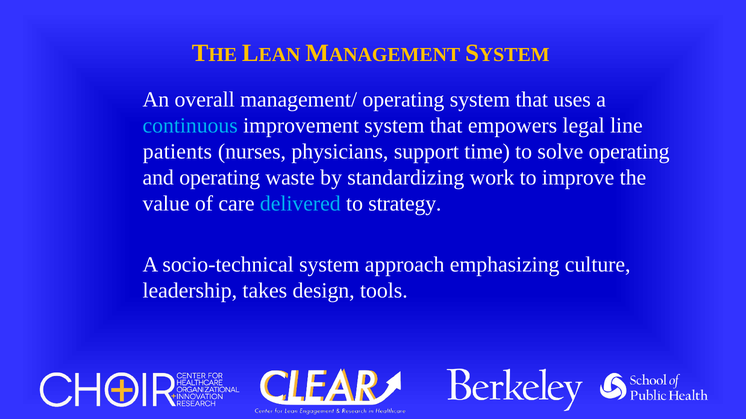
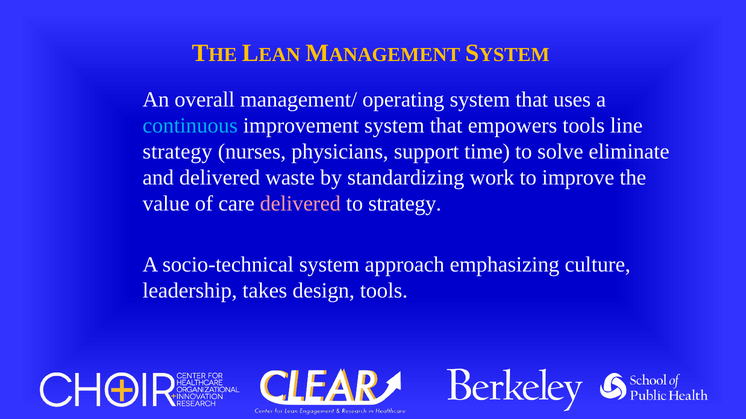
empowers legal: legal -> tools
patients at (177, 152): patients -> strategy
solve operating: operating -> eliminate
and operating: operating -> delivered
delivered at (300, 204) colour: light blue -> pink
